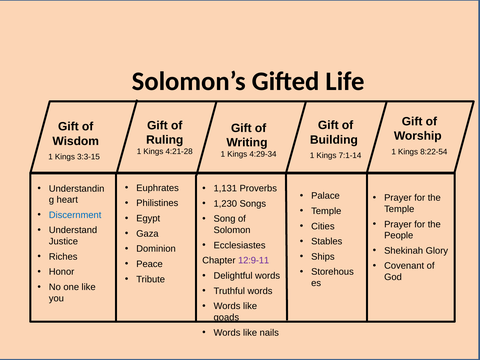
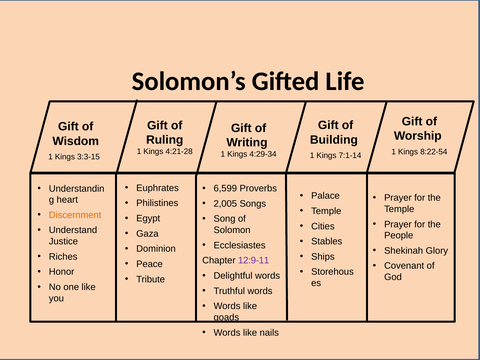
1,131: 1,131 -> 6,599
1,230: 1,230 -> 2,005
Discernment colour: blue -> orange
